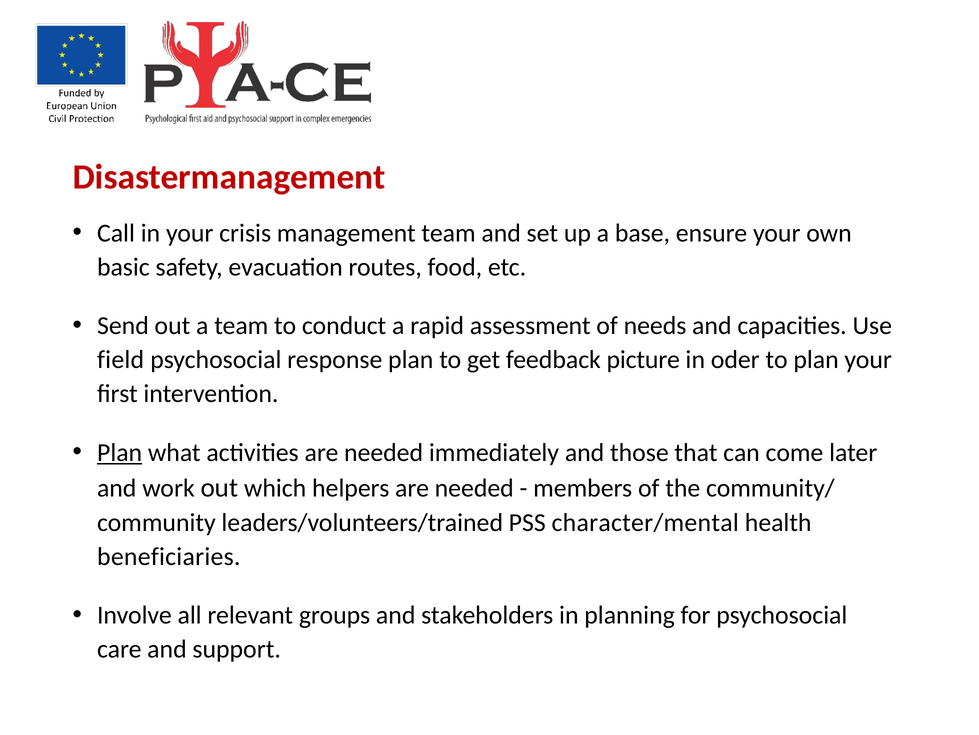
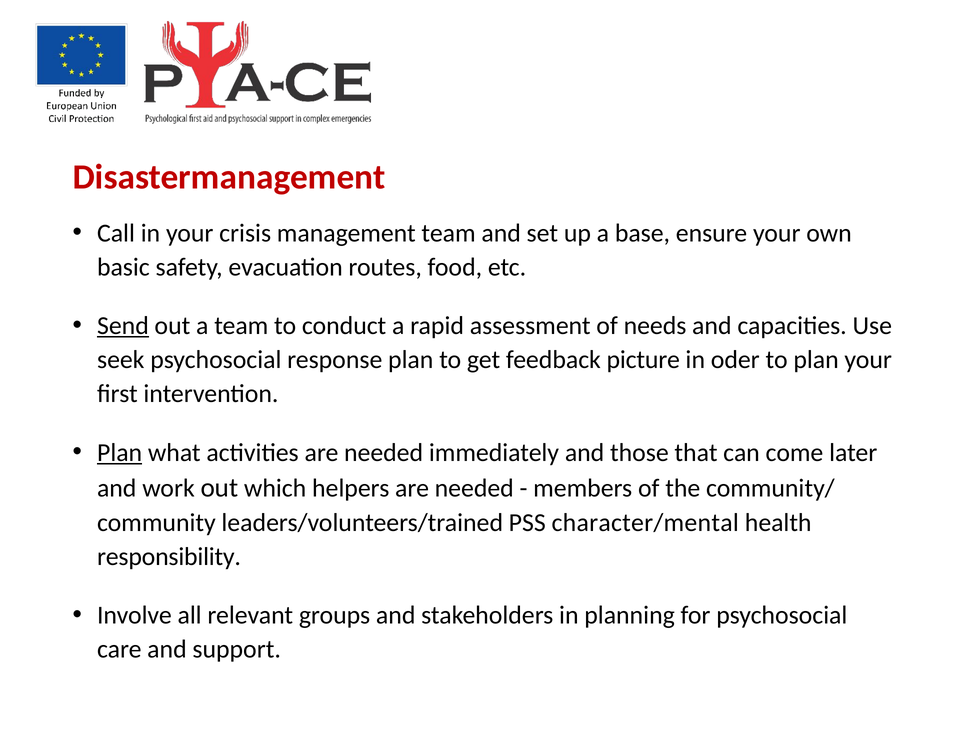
Send underline: none -> present
field: field -> seek
beneficiaries: beneficiaries -> responsibility
